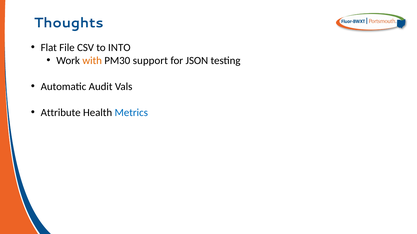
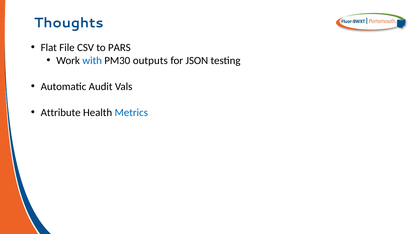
INTO: INTO -> PARS
with colour: orange -> blue
support: support -> outputs
